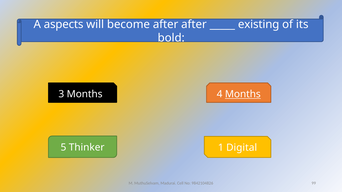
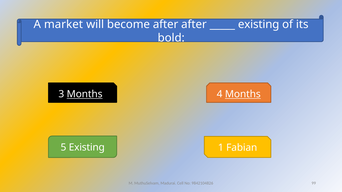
aspects: aspects -> market
Months at (85, 94) underline: none -> present
5 Thinker: Thinker -> Existing
Digital: Digital -> Fabian
